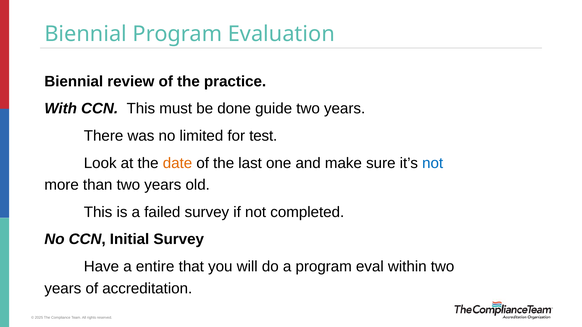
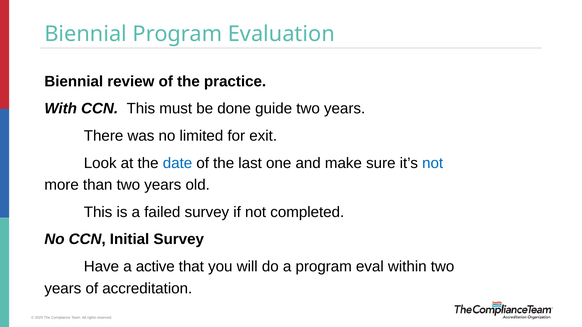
test: test -> exit
date colour: orange -> blue
entire: entire -> active
